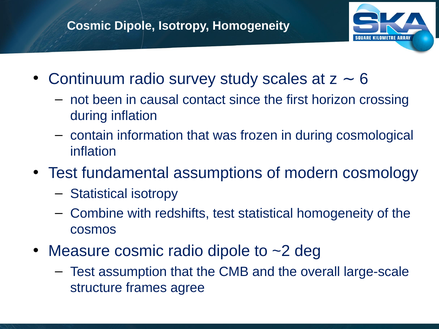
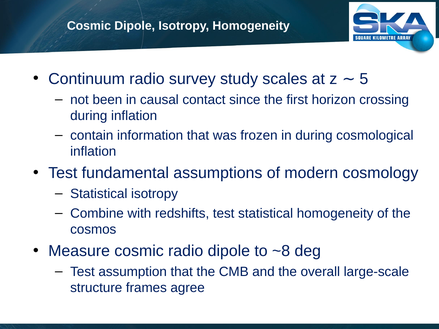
6: 6 -> 5
~2: ~2 -> ~8
